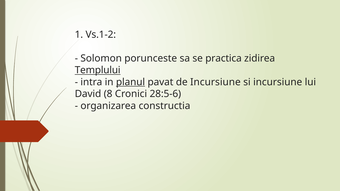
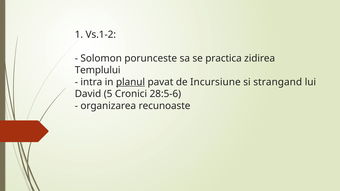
Templului underline: present -> none
si incursiune: incursiune -> strangand
8: 8 -> 5
constructia: constructia -> recunoaste
